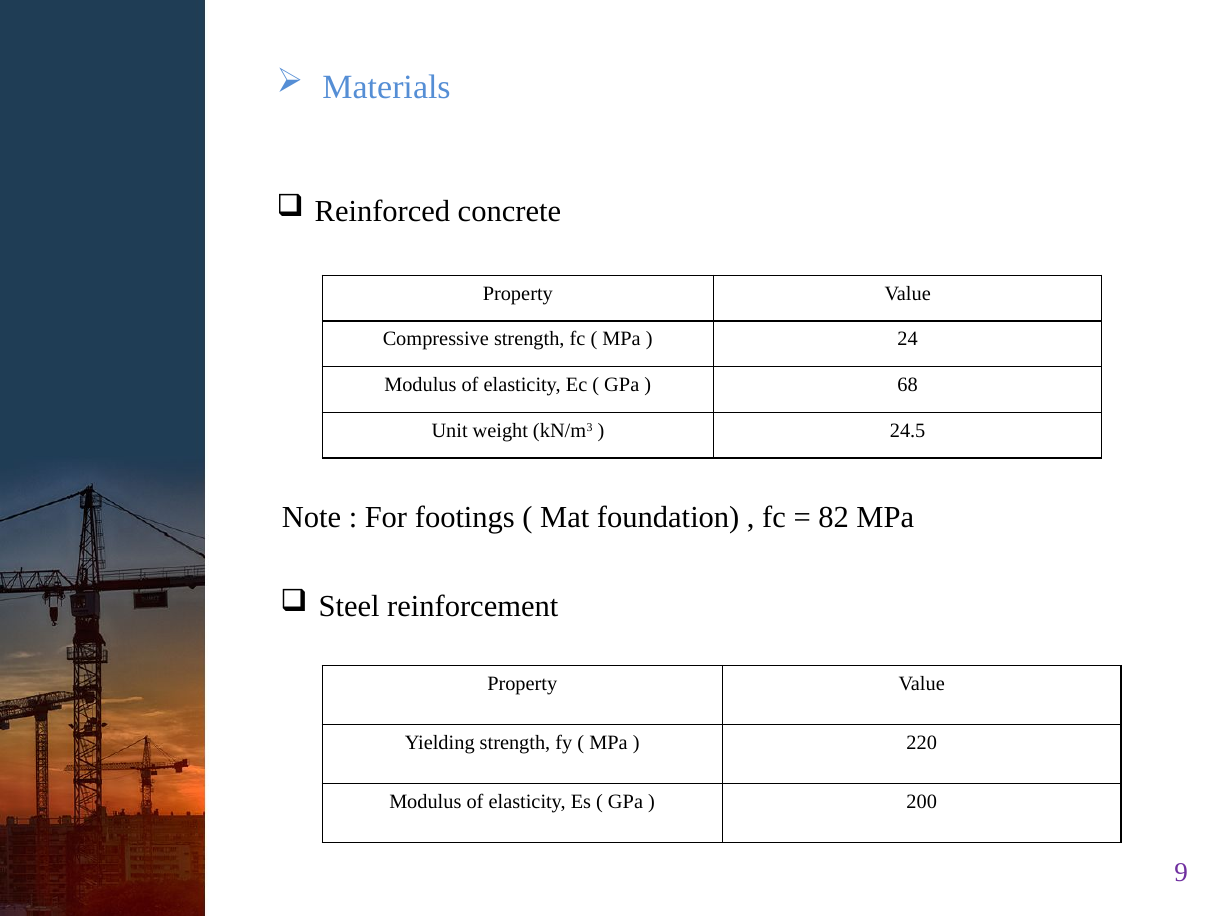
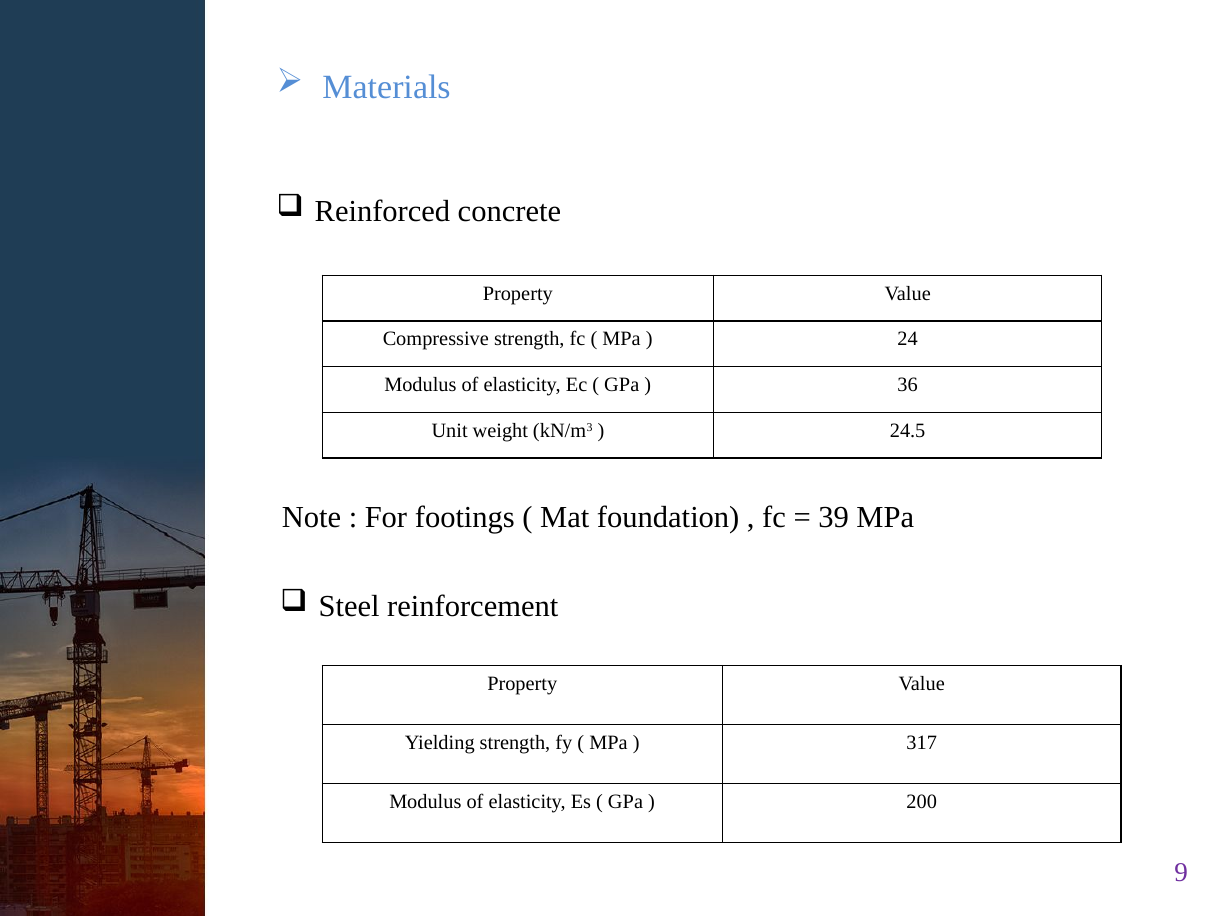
68: 68 -> 36
82: 82 -> 39
220: 220 -> 317
